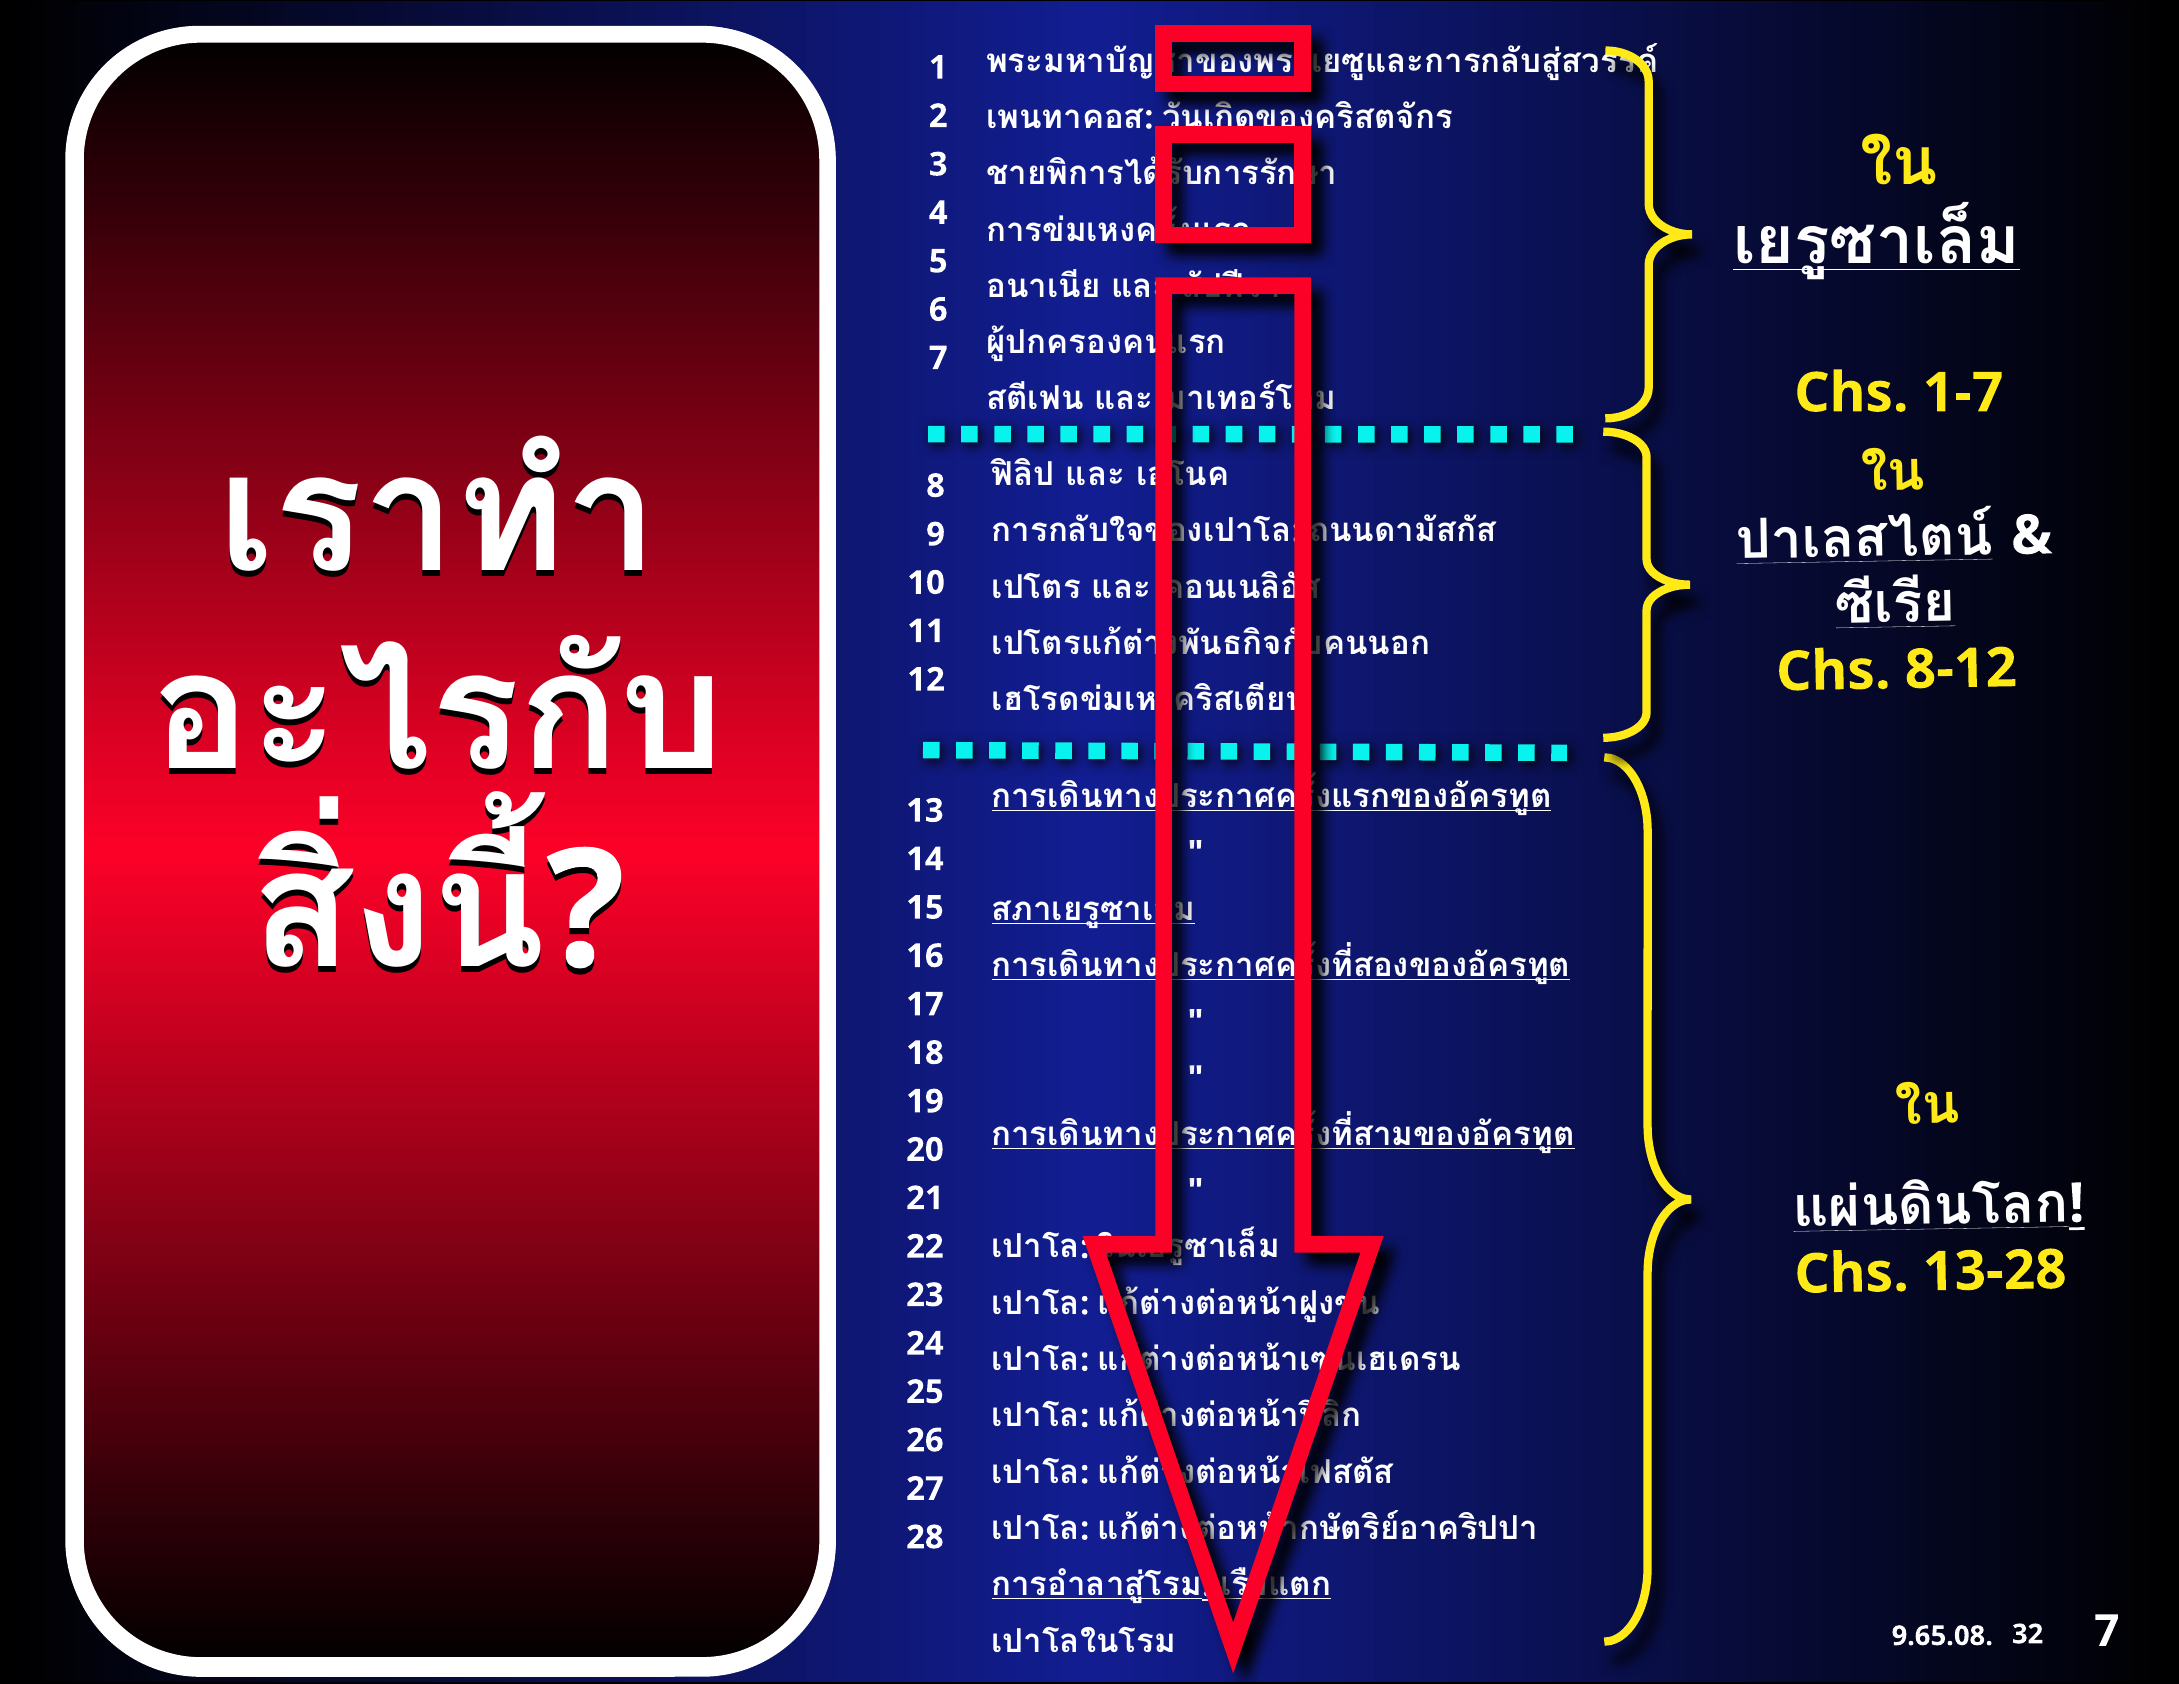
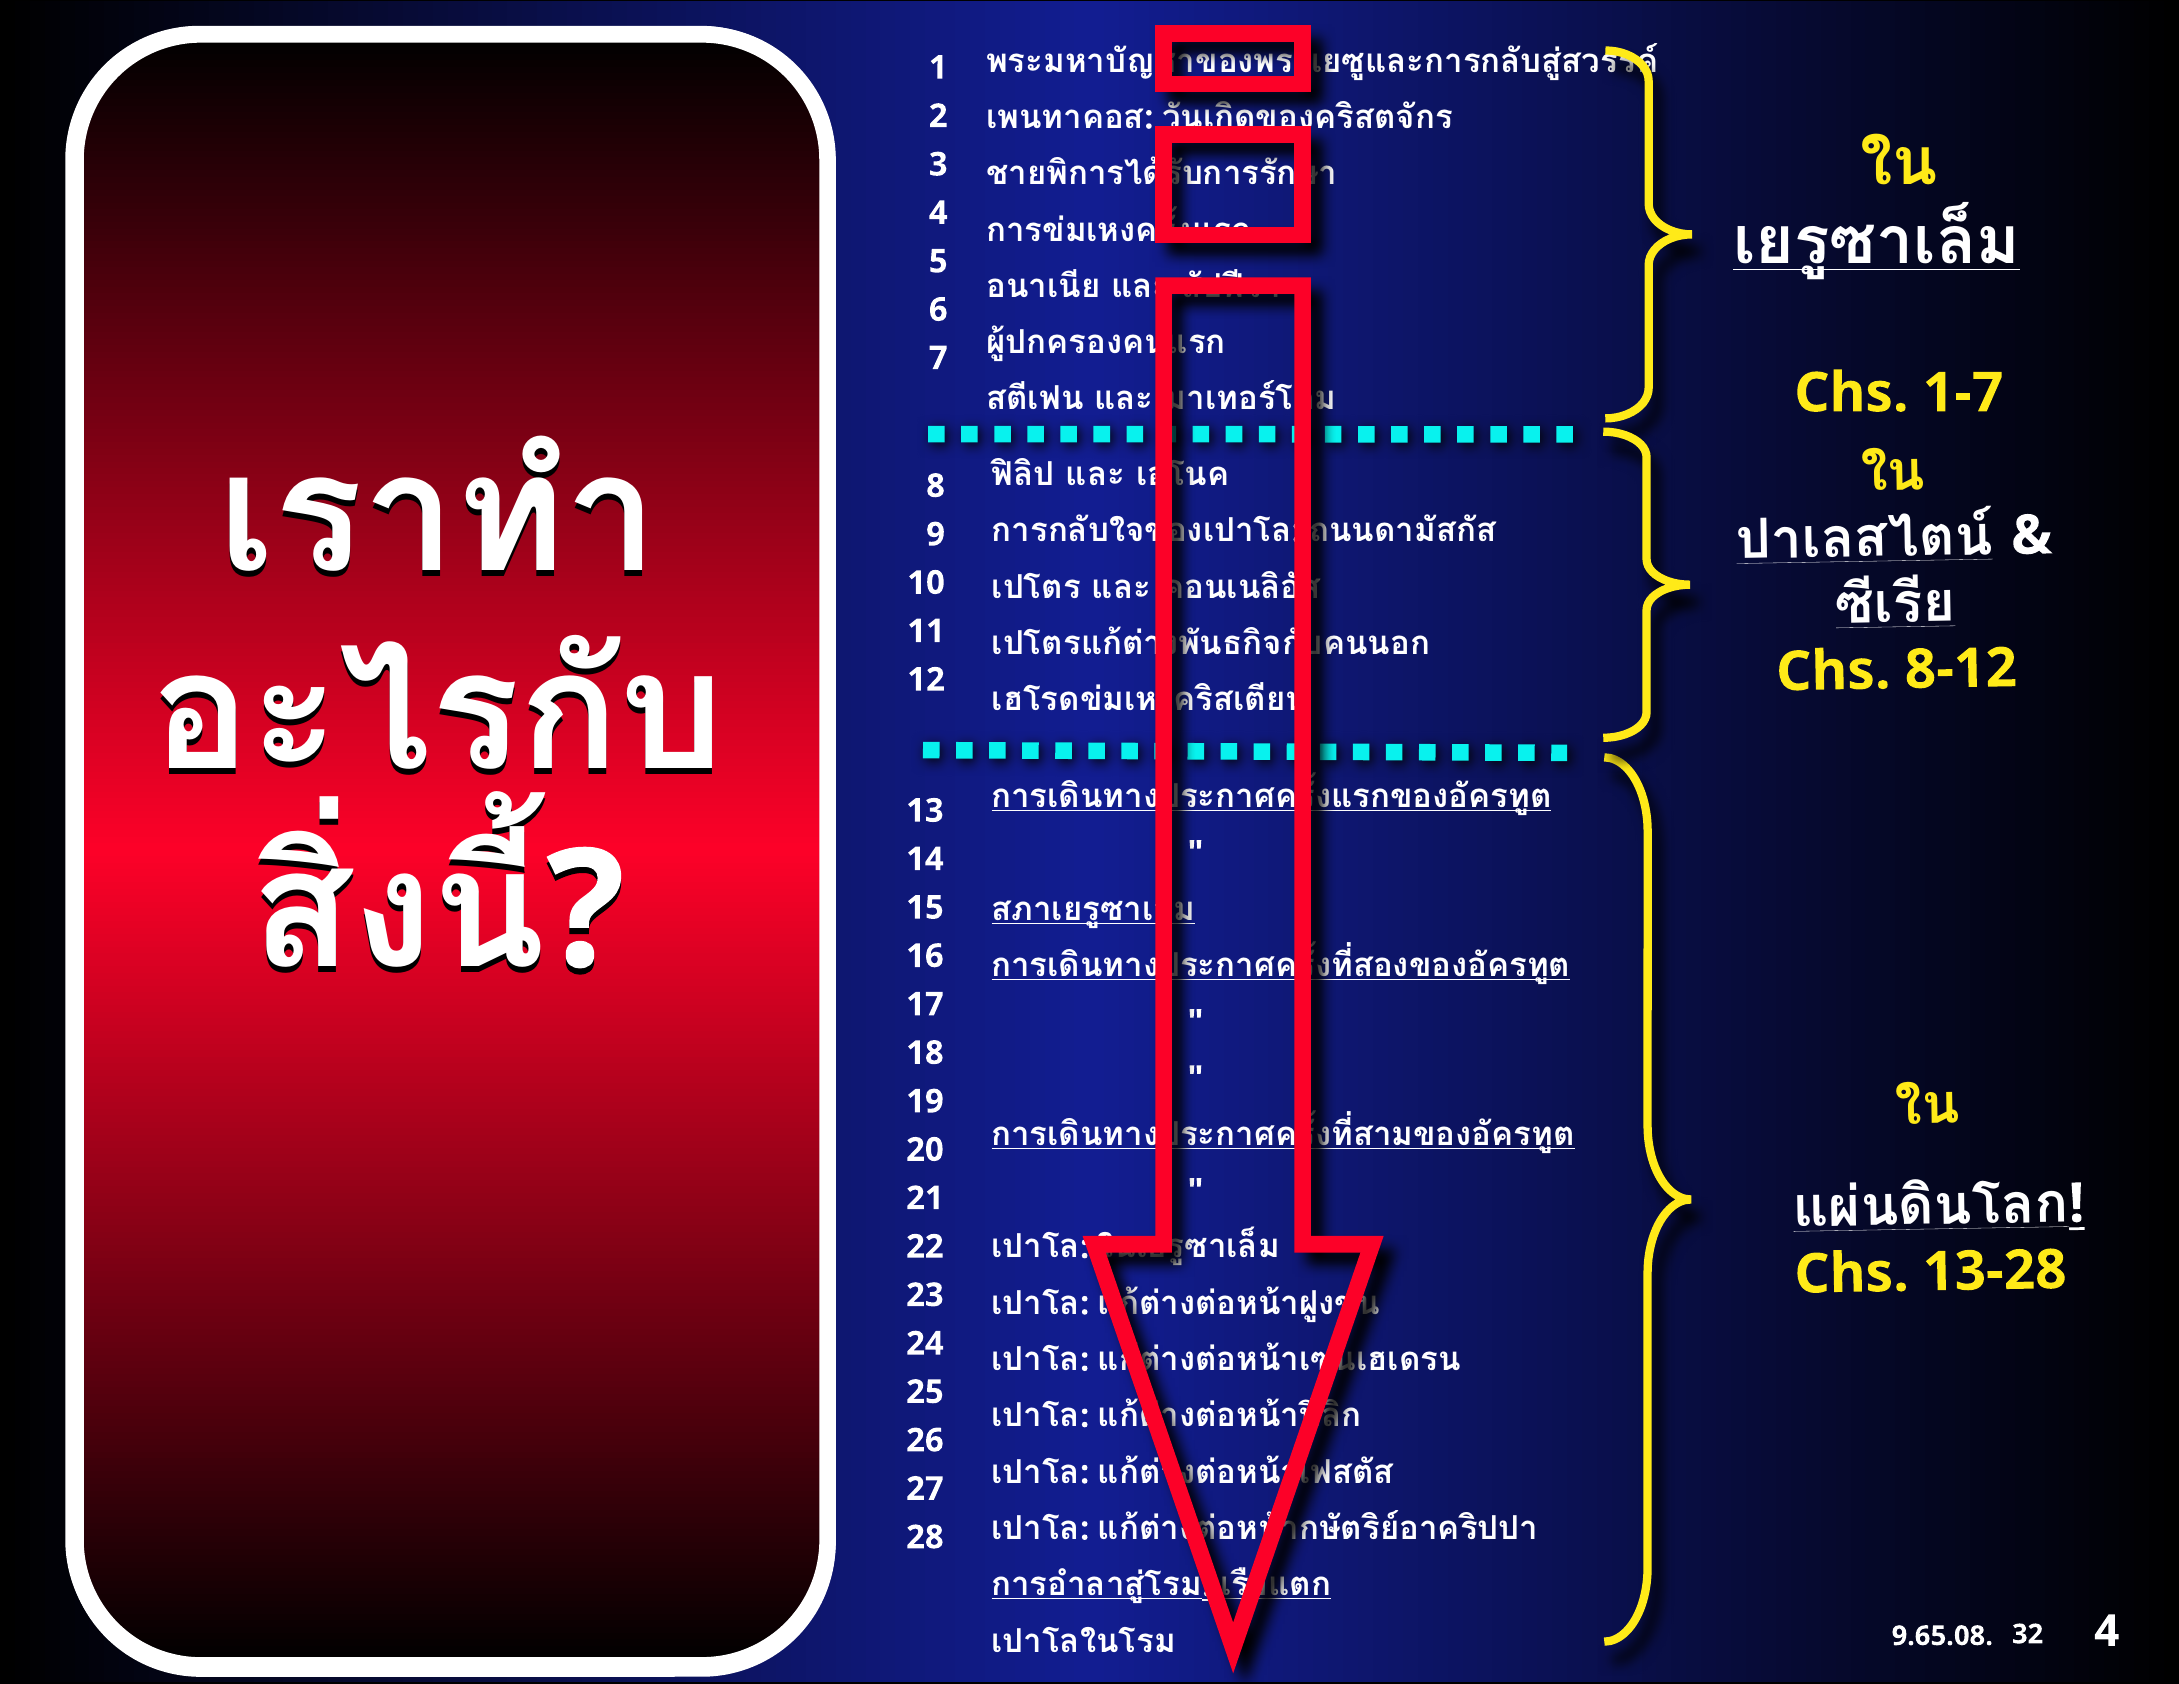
32 7: 7 -> 4
